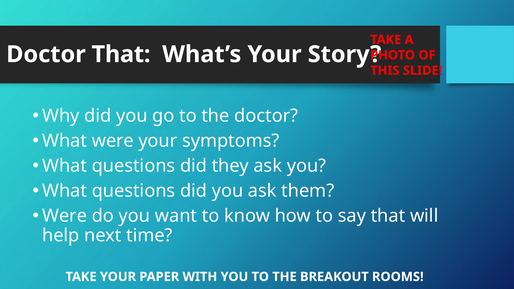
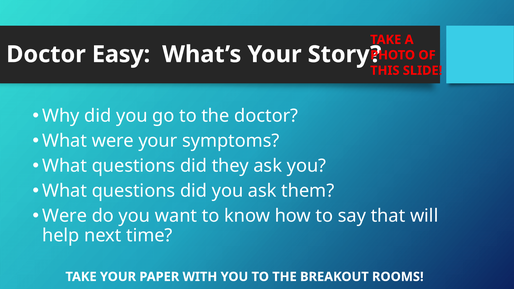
Doctor That: That -> Easy
